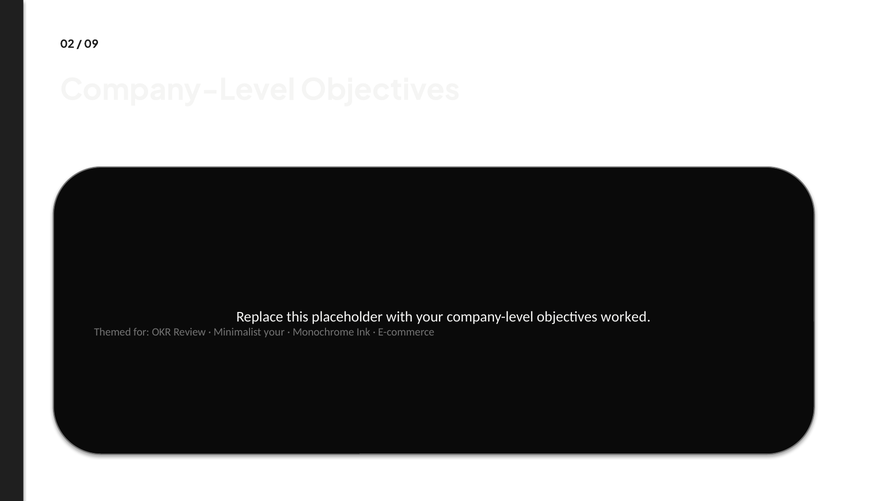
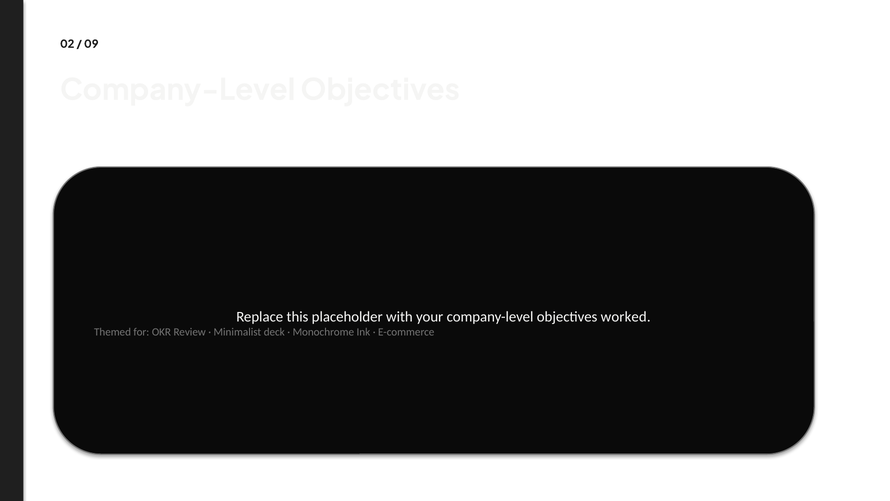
Minimalist your: your -> deck
